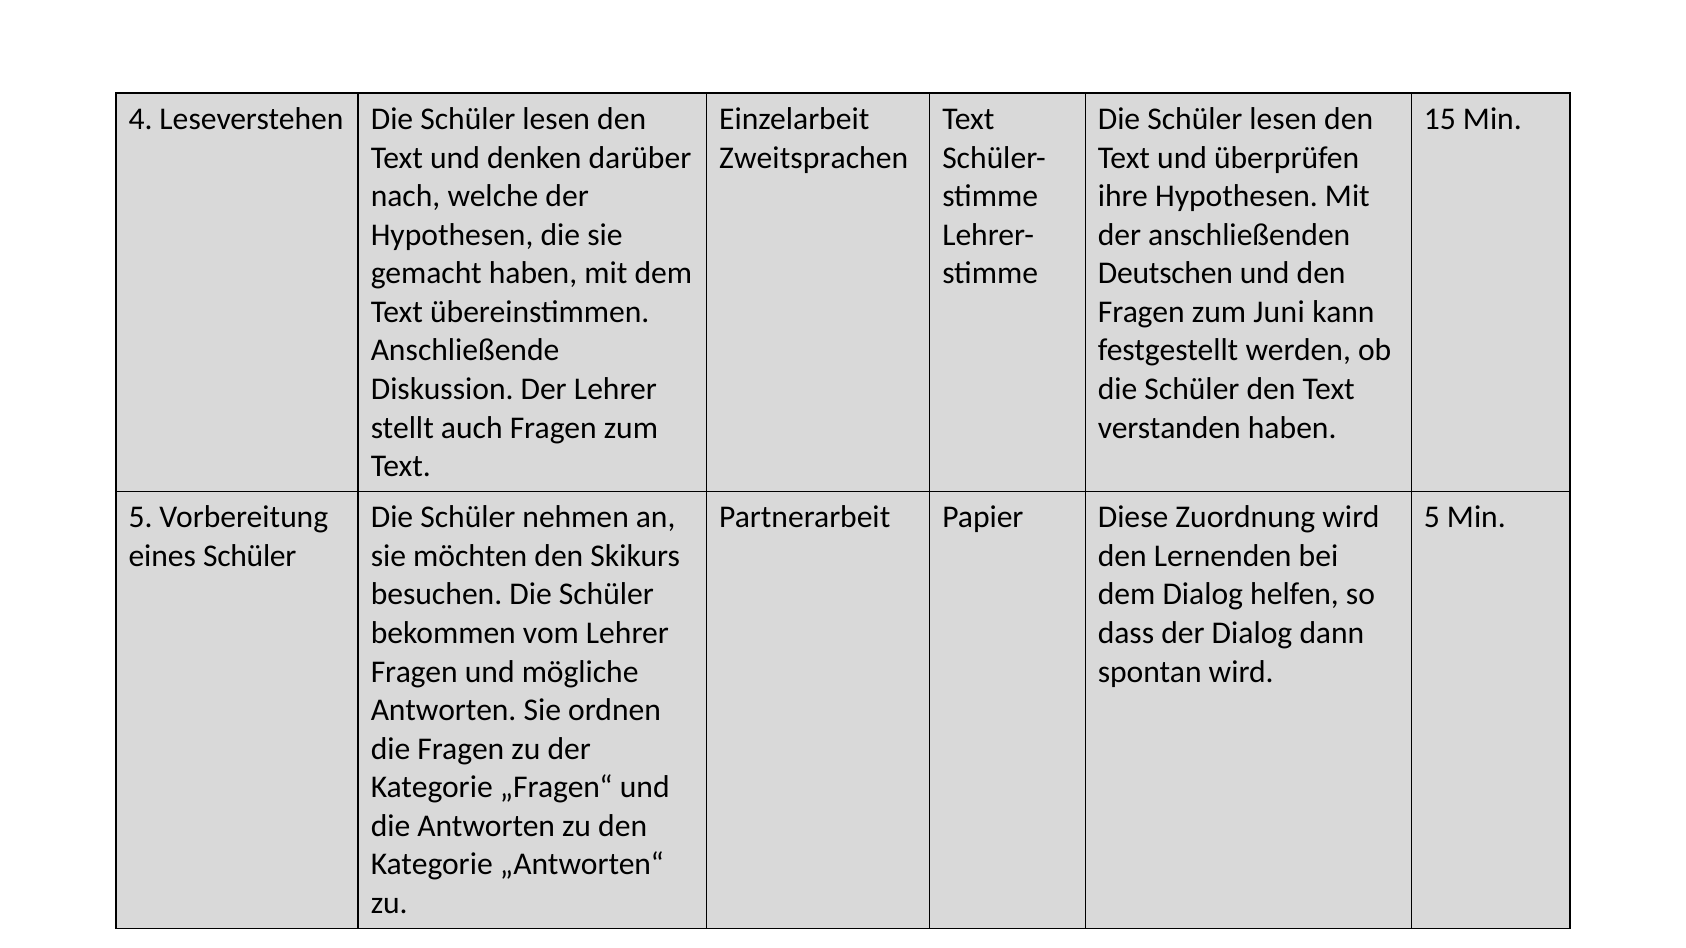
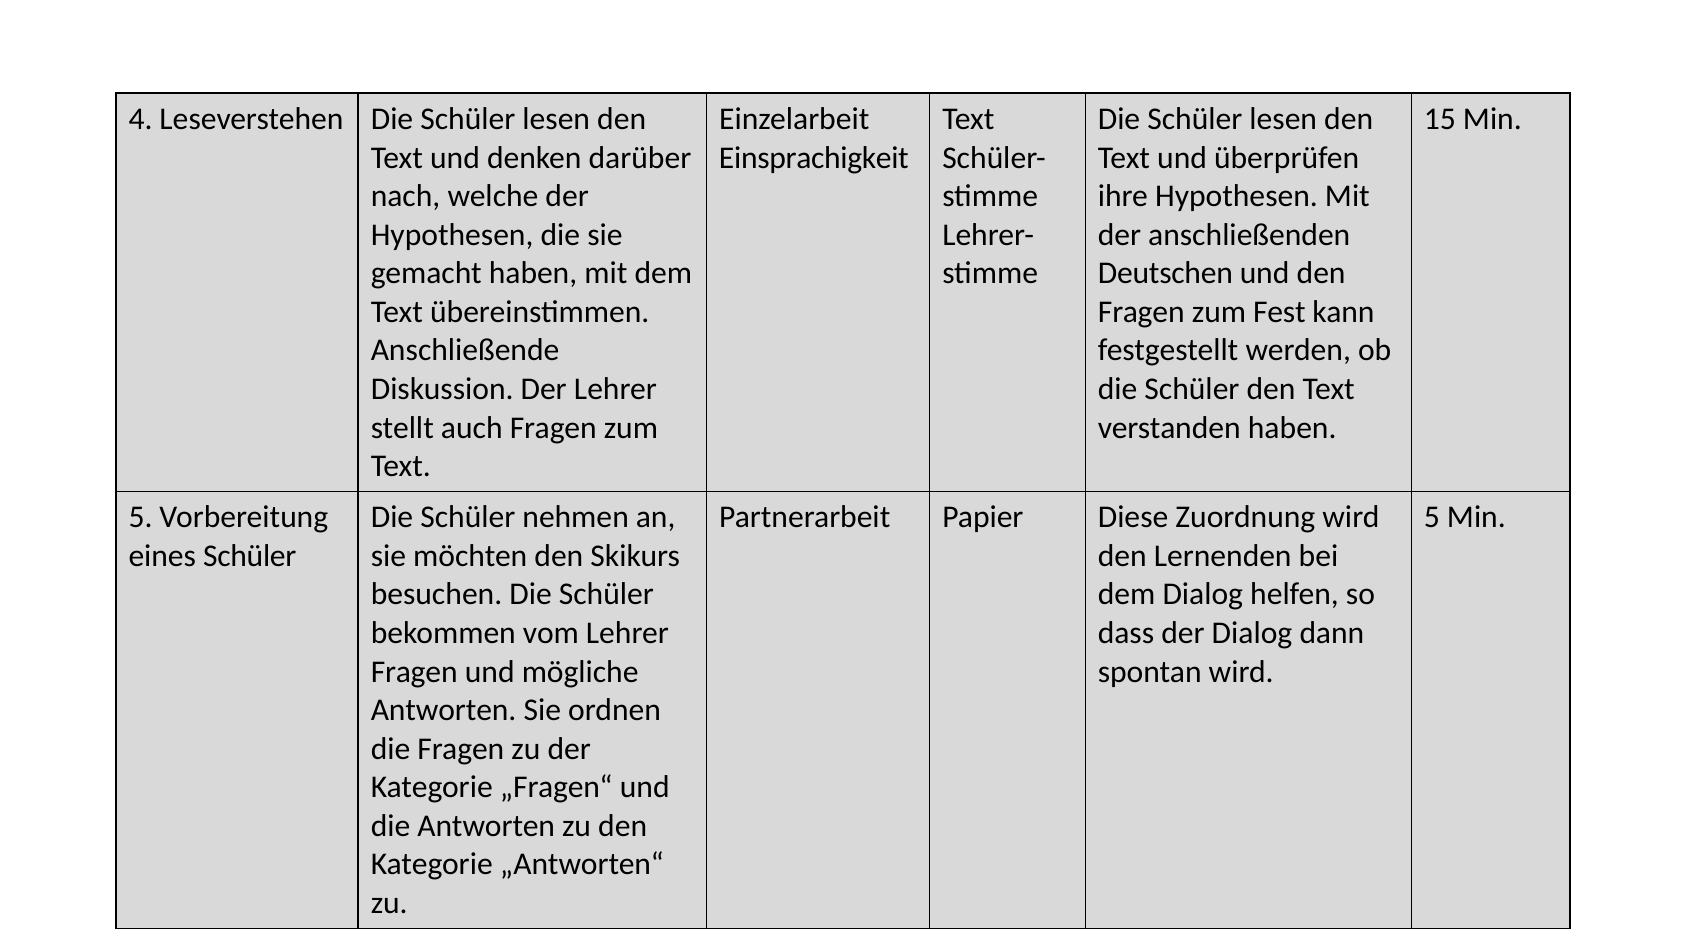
Zweitsprachen: Zweitsprachen -> Einsprachigkeit
Juni: Juni -> Fest
